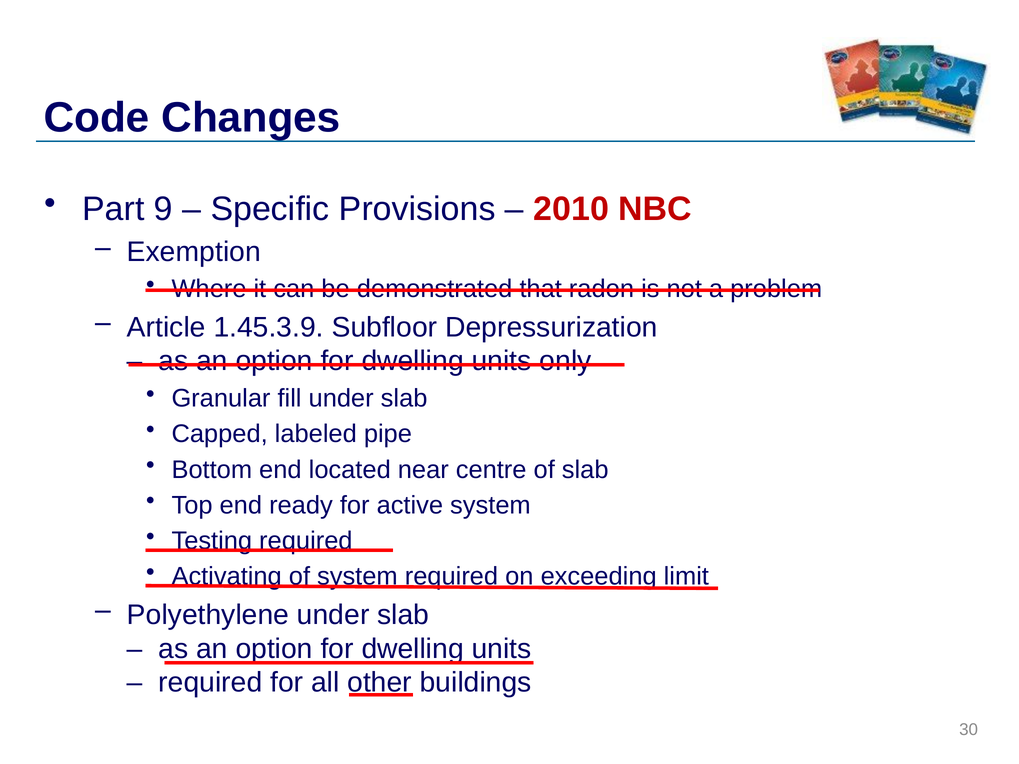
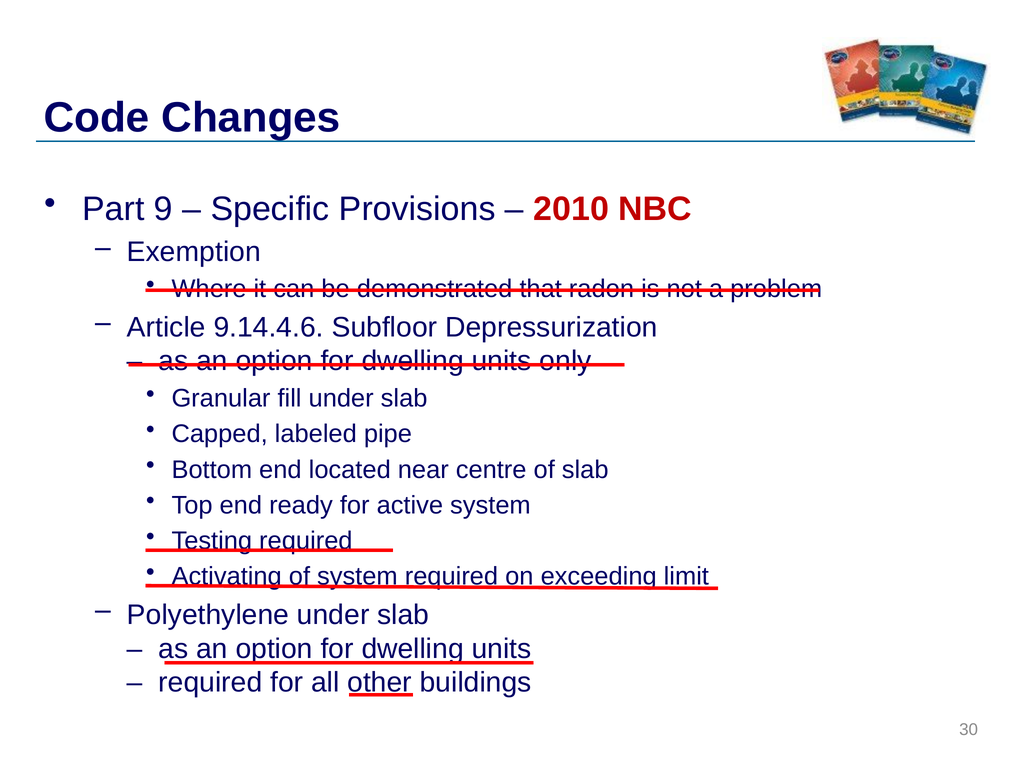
1.45.3.9: 1.45.3.9 -> 9.14.4.6
